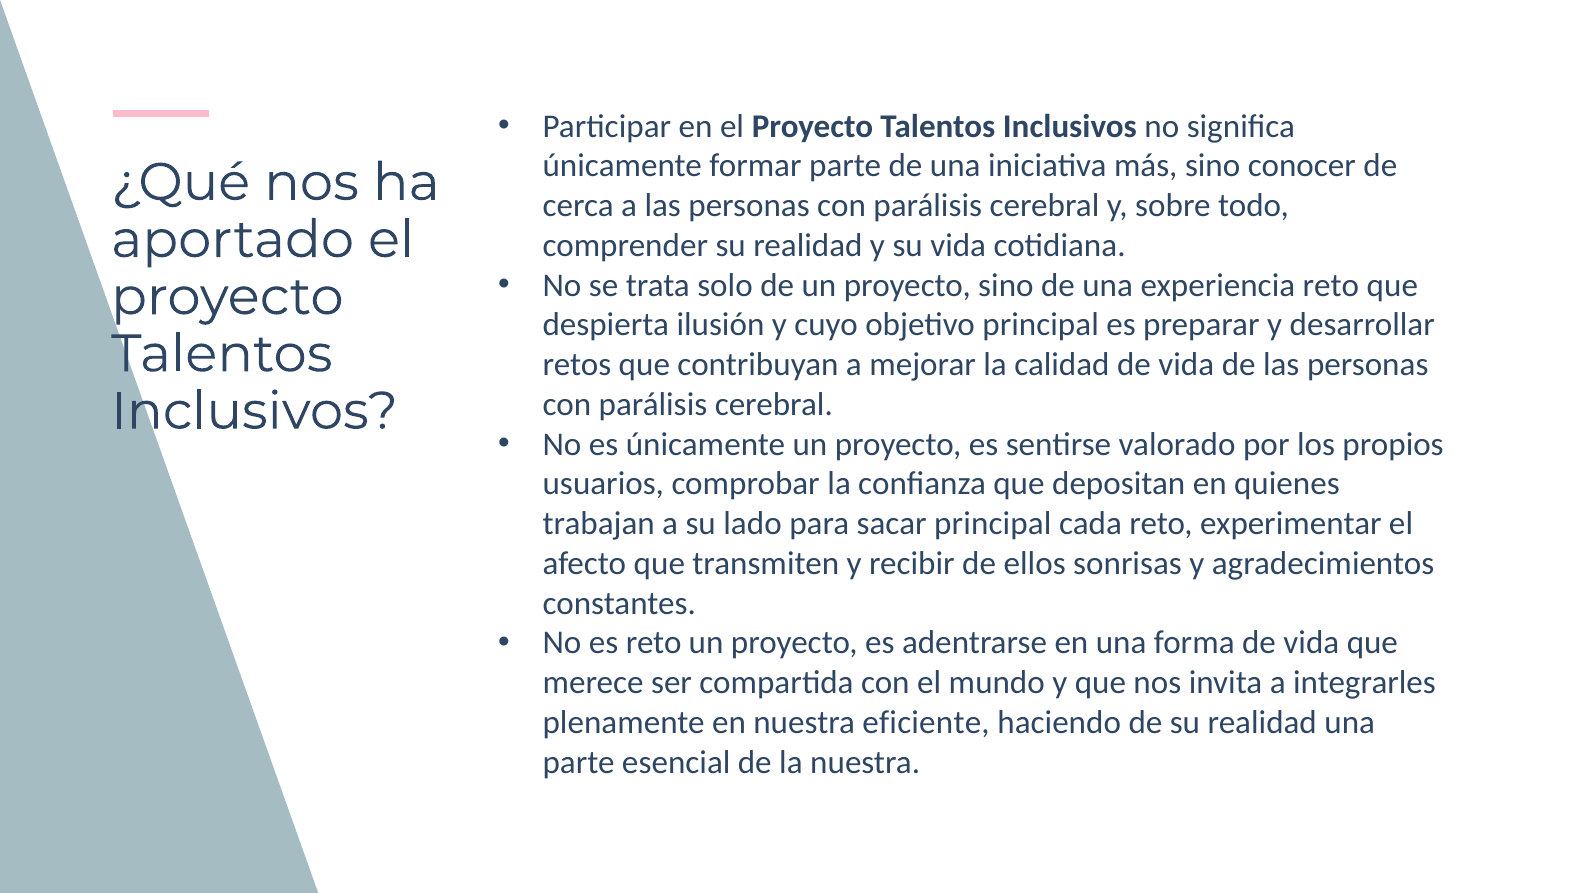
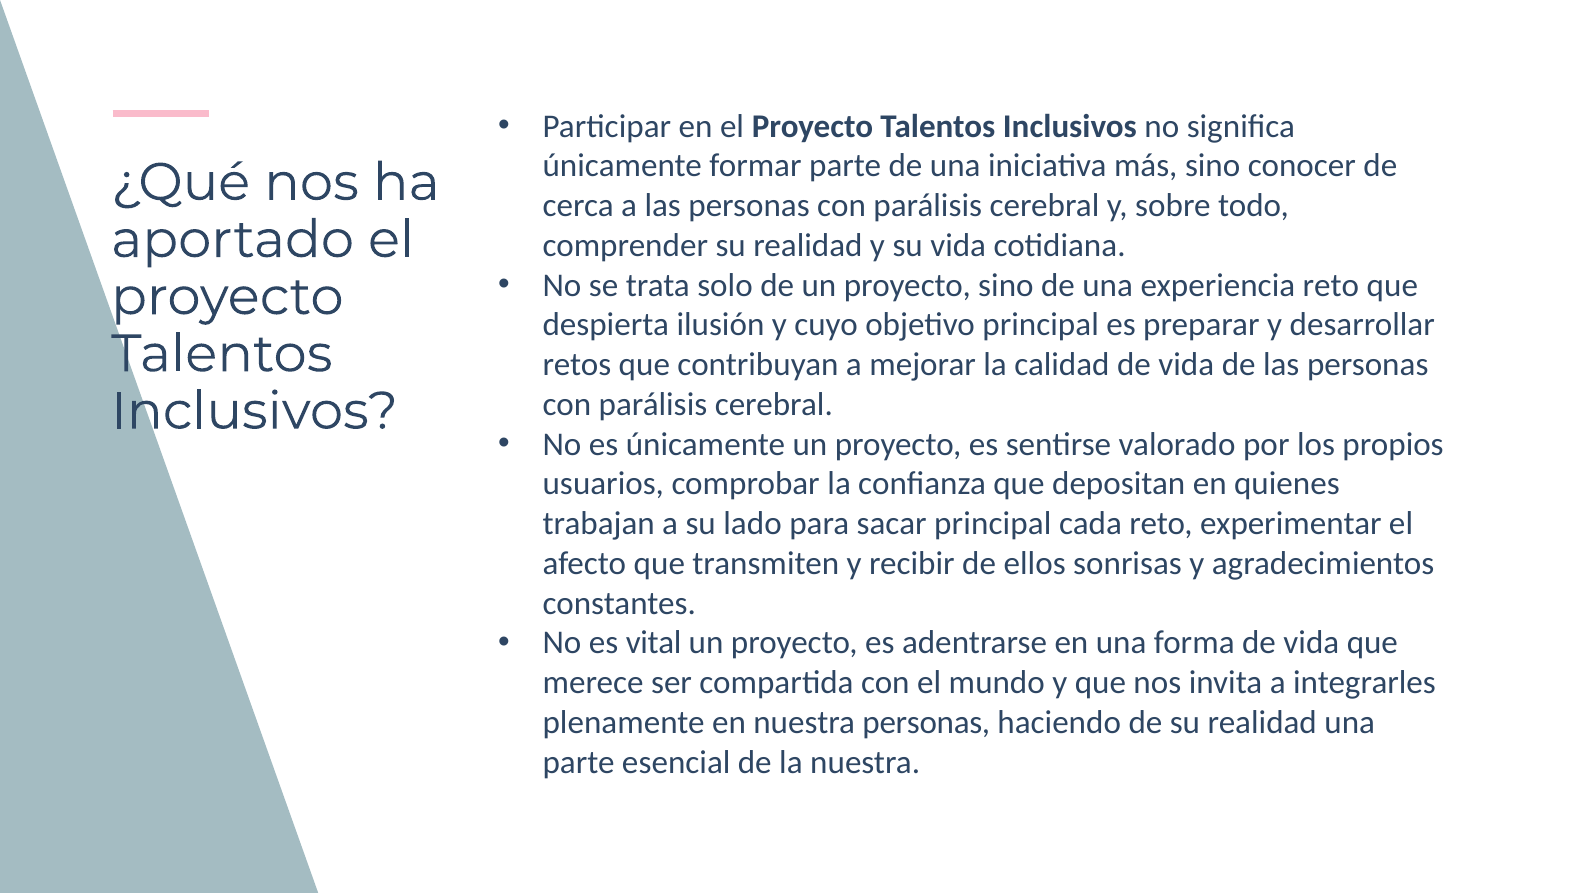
es reto: reto -> vital
nuestra eficiente: eficiente -> personas
